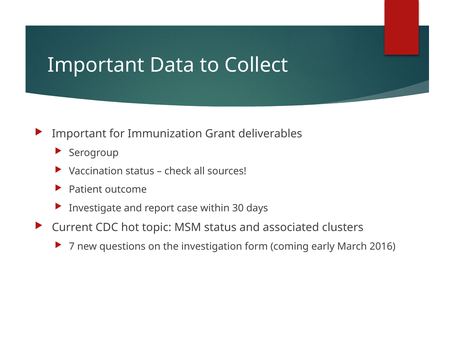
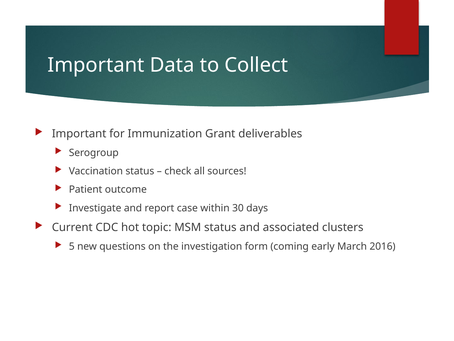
7: 7 -> 5
